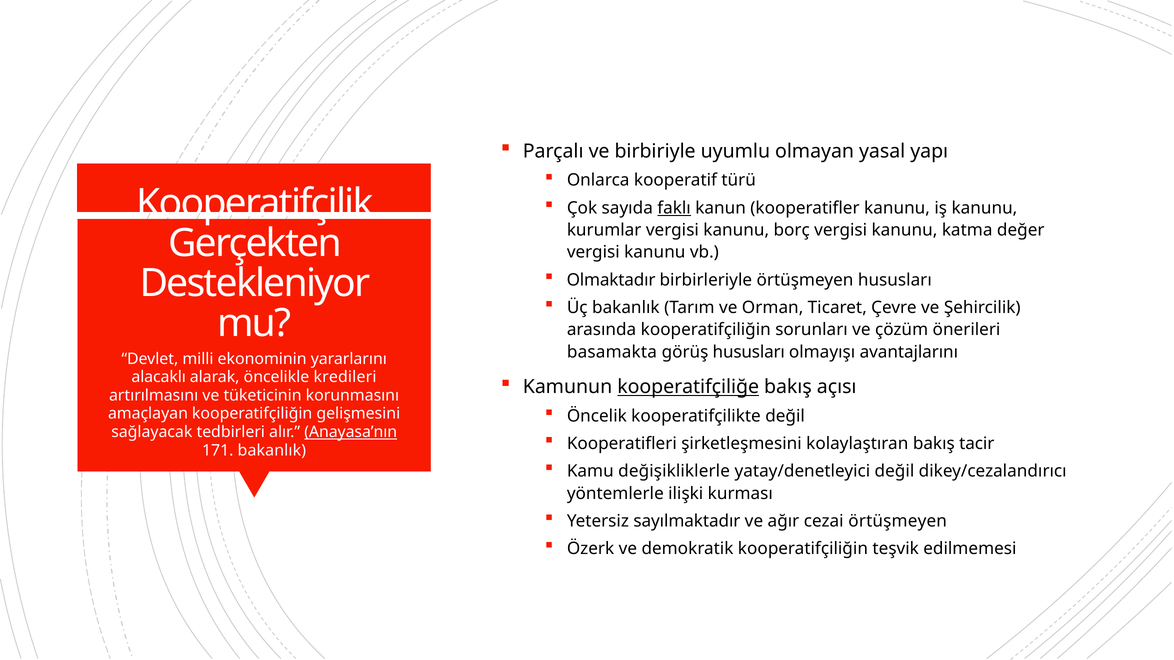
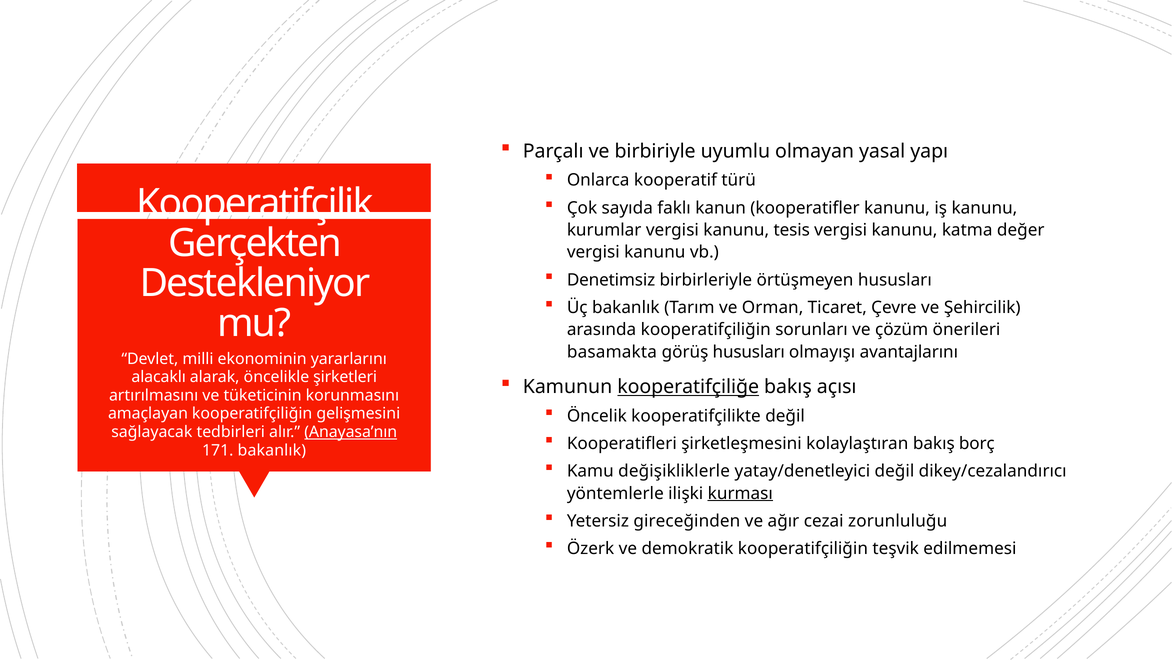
faklı underline: present -> none
borç: borç -> tesis
Olmaktadır: Olmaktadır -> Denetimsiz
kredileri: kredileri -> şirketleri
tacir: tacir -> borç
kurması underline: none -> present
sayılmaktadır: sayılmaktadır -> gireceğinden
cezai örtüşmeyen: örtüşmeyen -> zorunluluğu
